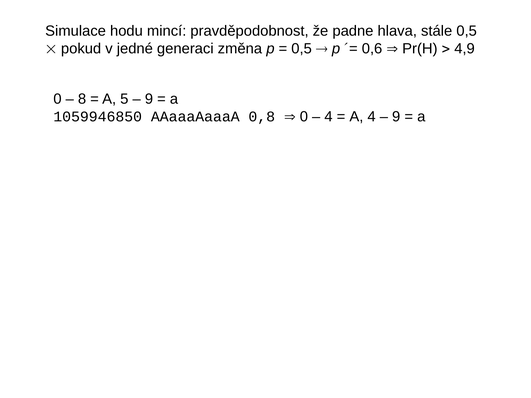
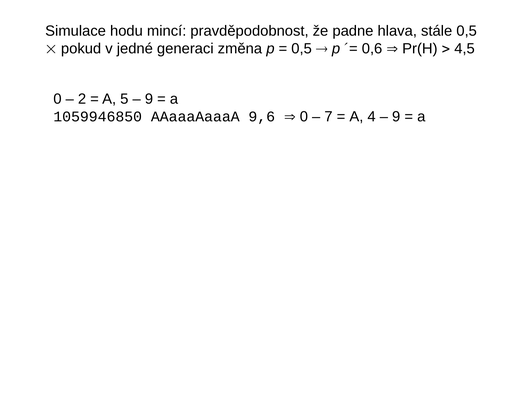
4,9: 4,9 -> 4,5
8: 8 -> 2
0,8: 0,8 -> 9,6
4 at (328, 117): 4 -> 7
